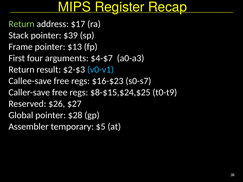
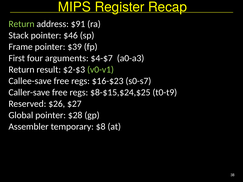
$17: $17 -> $91
$39: $39 -> $46
$13: $13 -> $39
v0-v1 colour: light blue -> light green
$5: $5 -> $8
